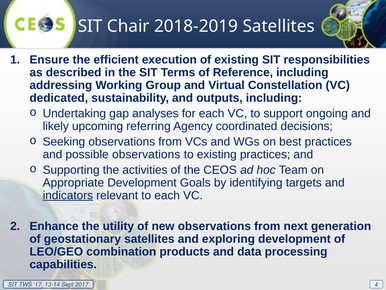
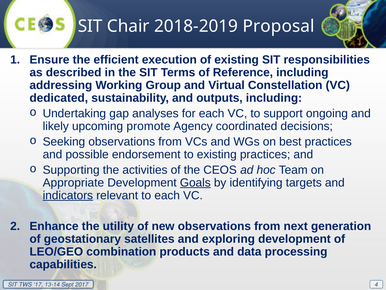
2018-2019 Satellites: Satellites -> Proposal
referring: referring -> promote
possible observations: observations -> endorsement
Goals underline: none -> present
